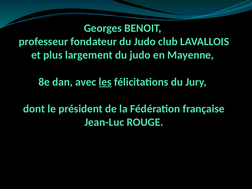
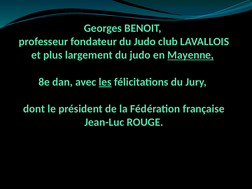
Mayenne underline: none -> present
